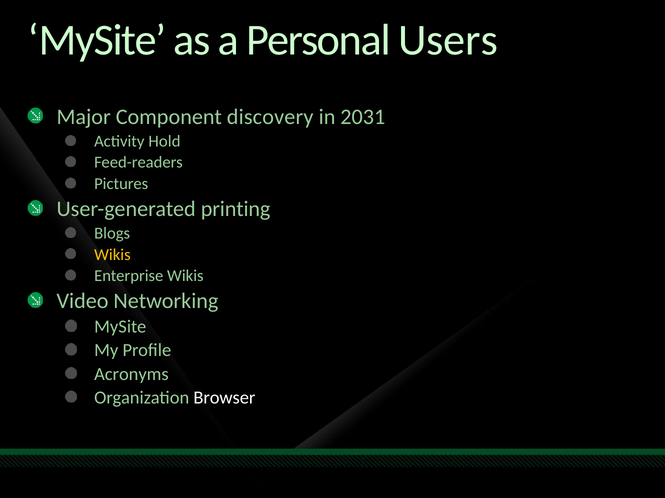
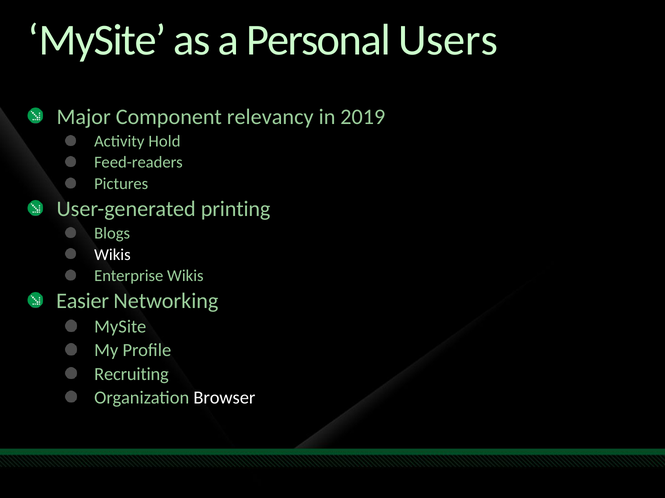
discovery: discovery -> relevancy
2031: 2031 -> 2019
Wikis at (112, 255) colour: yellow -> white
Video: Video -> Easier
Acronyms: Acronyms -> Recruiting
